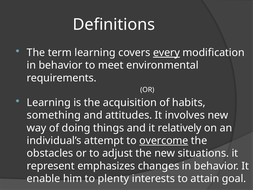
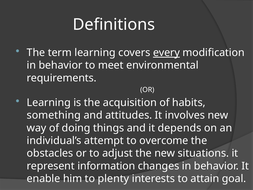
relatively: relatively -> depends
overcome underline: present -> none
emphasizes: emphasizes -> information
